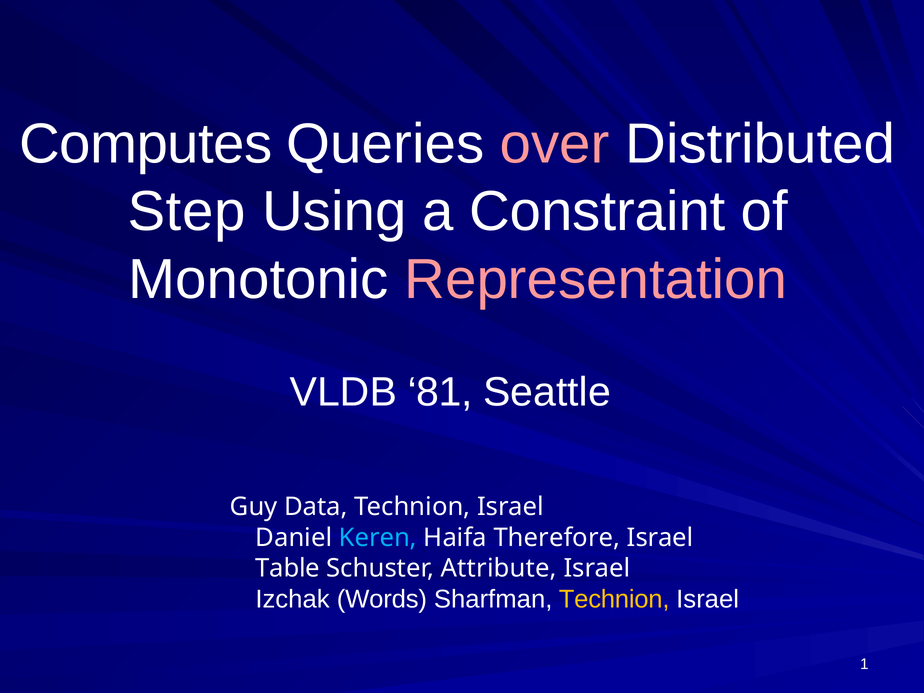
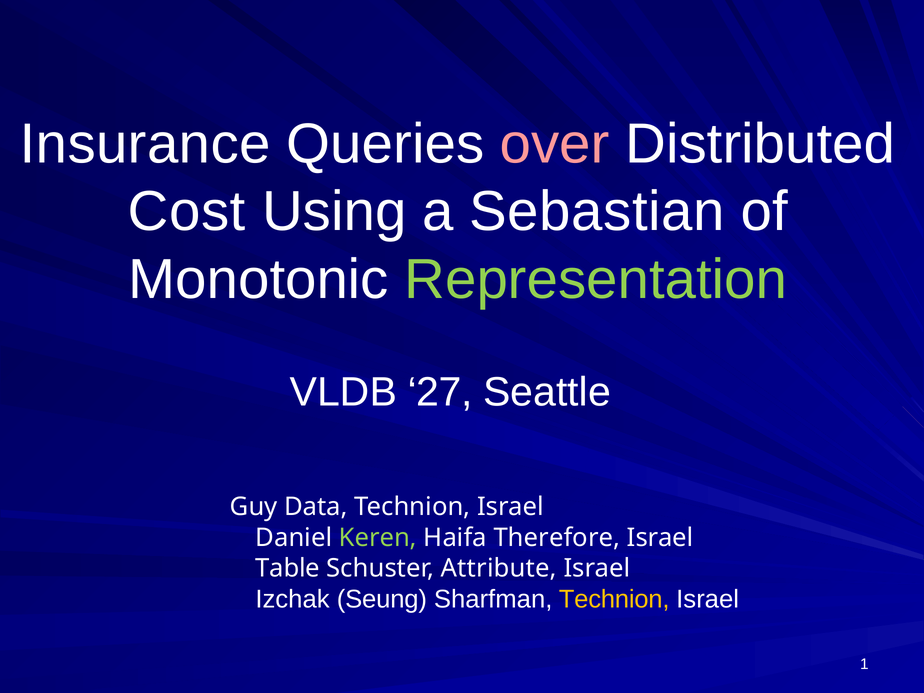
Computes: Computes -> Insurance
Step: Step -> Cost
Constraint: Constraint -> Sebastian
Representation colour: pink -> light green
81: 81 -> 27
Keren colour: light blue -> light green
Words: Words -> Seung
